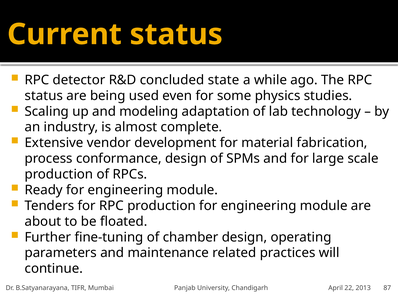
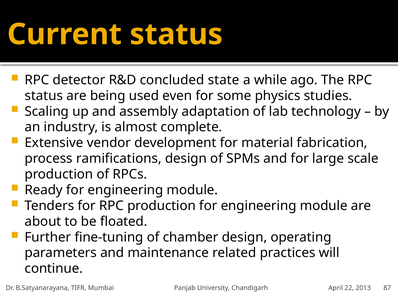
modeling: modeling -> assembly
conformance: conformance -> ramifications
